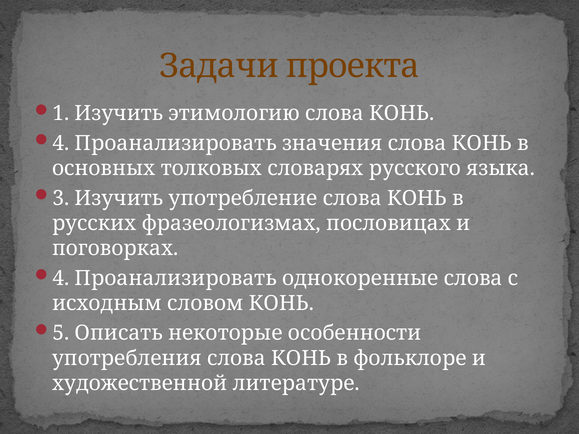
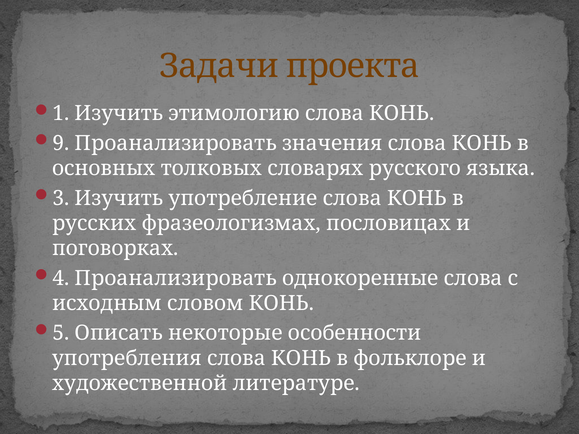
4 at (61, 143): 4 -> 9
